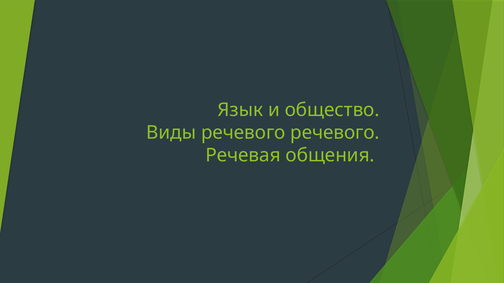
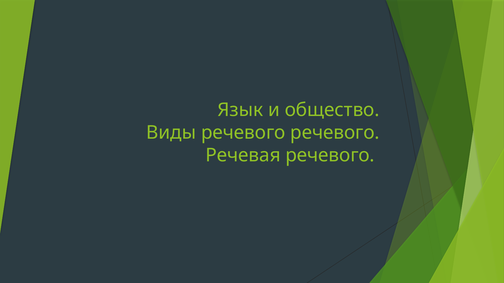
Речевая общения: общения -> речевого
